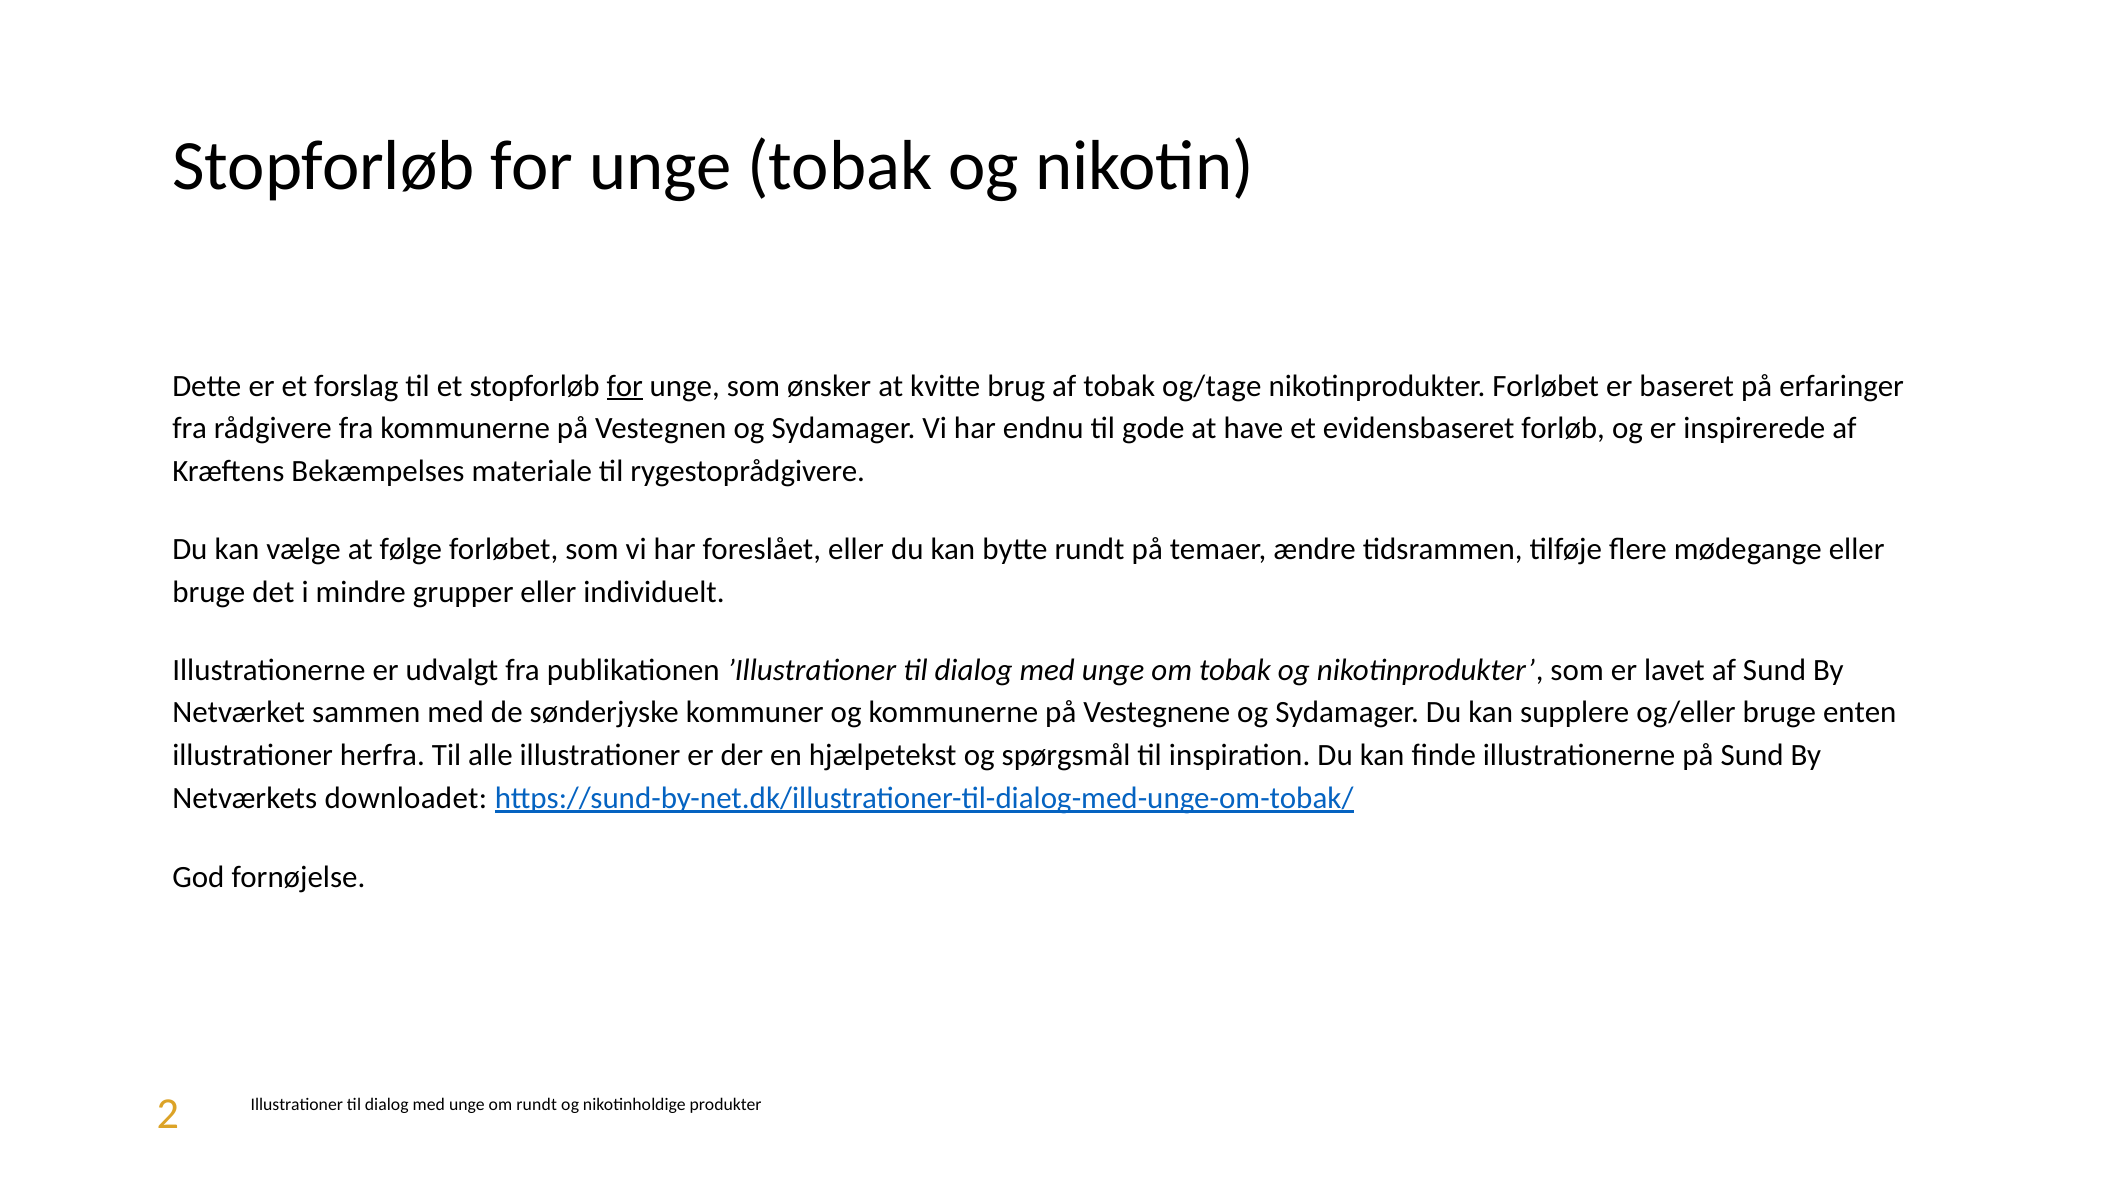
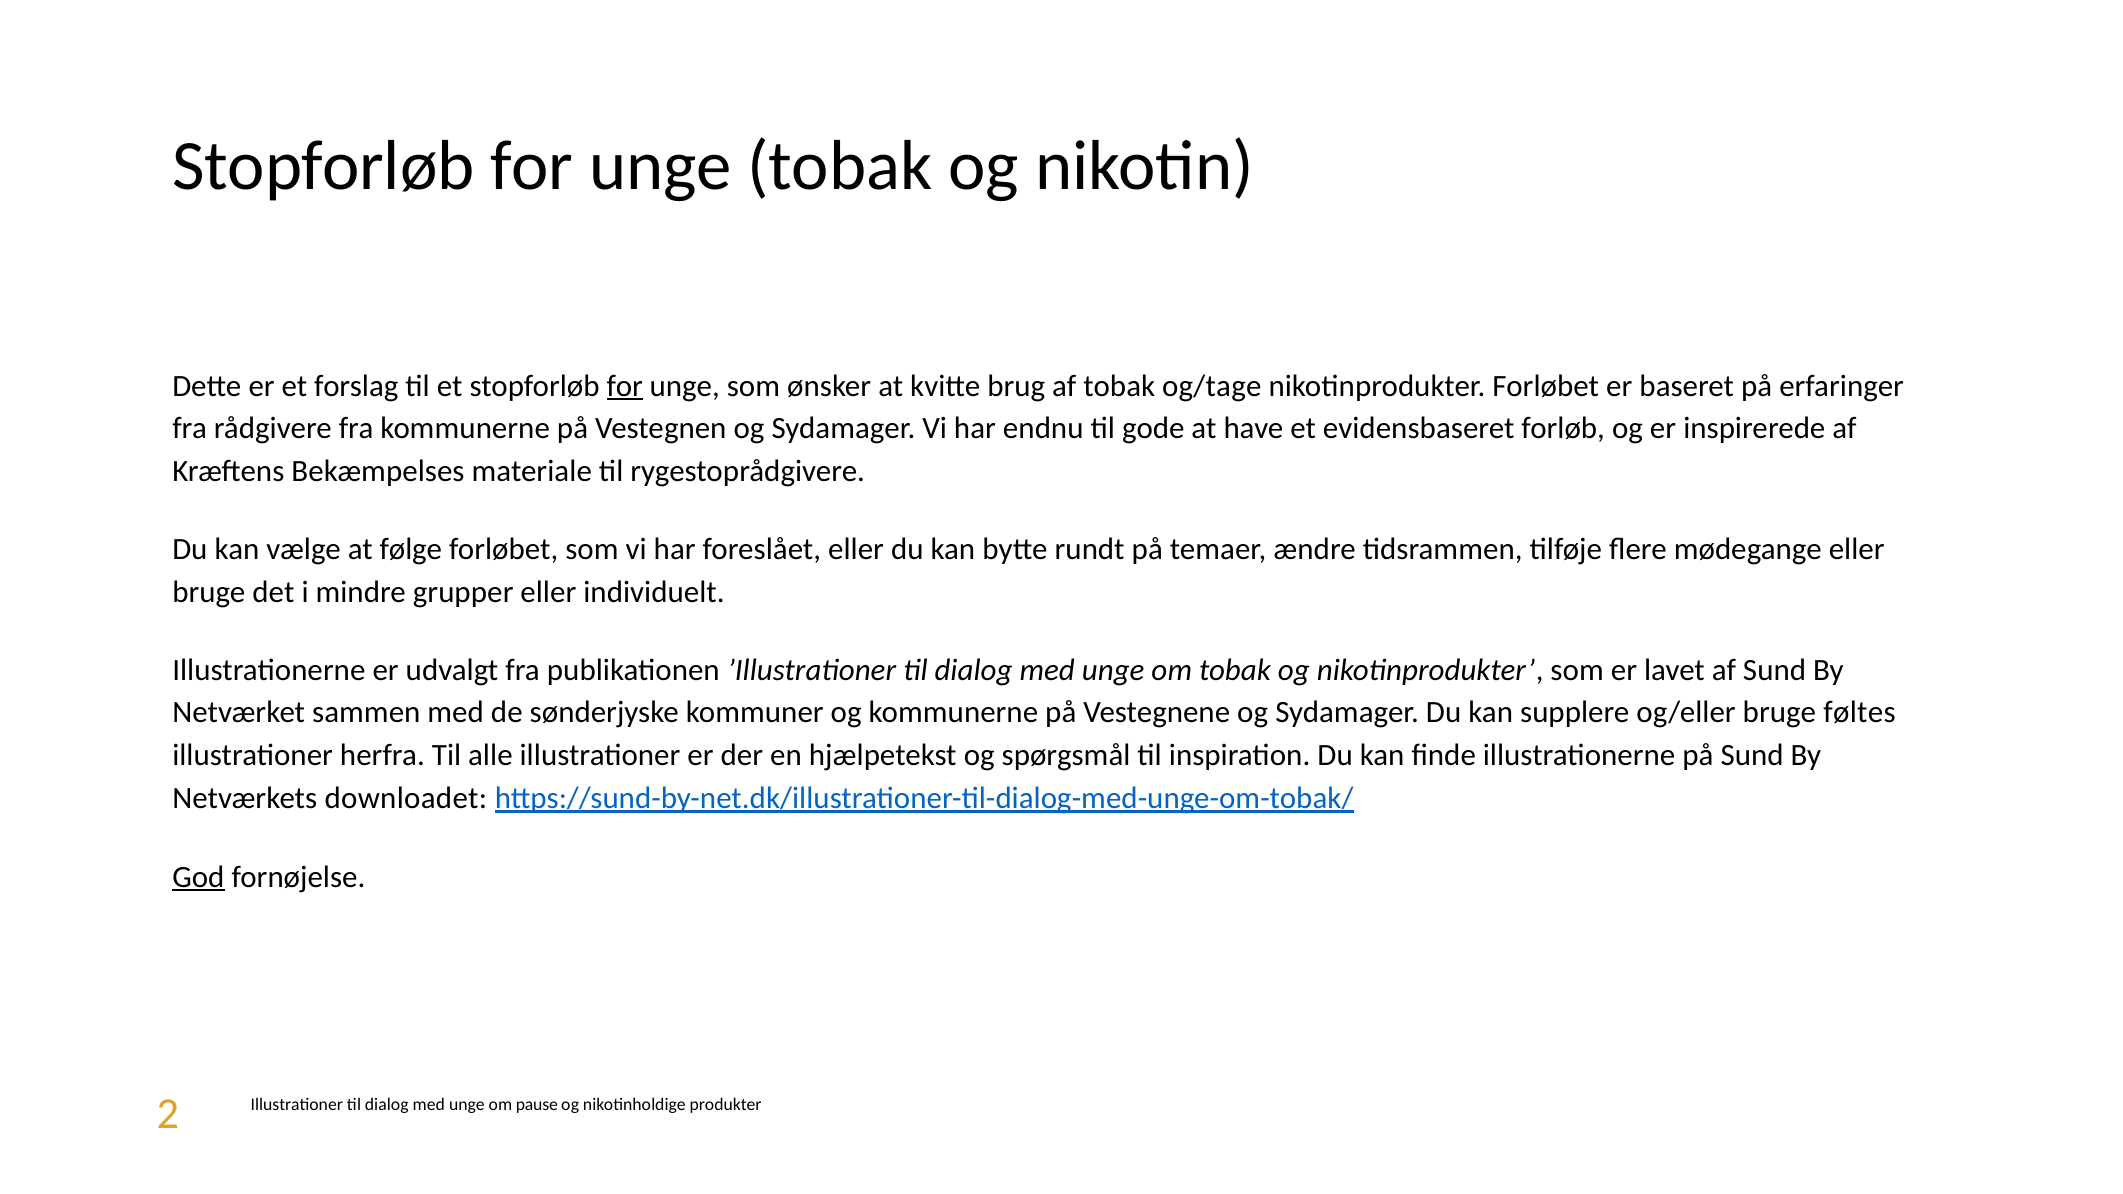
enten: enten -> føltes
God underline: none -> present
om rundt: rundt -> pause
